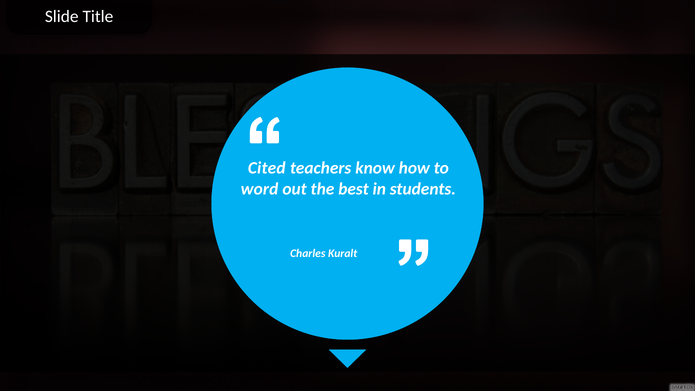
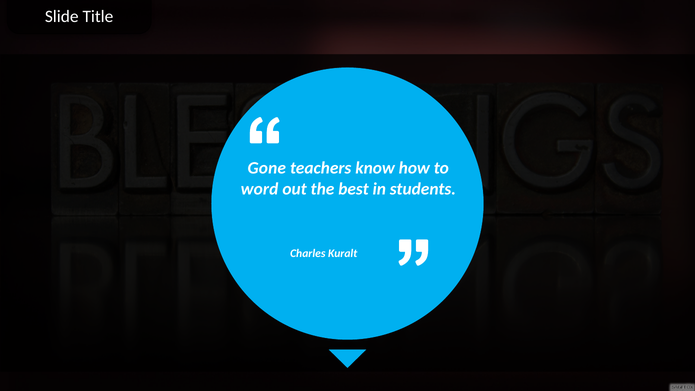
Cited: Cited -> Gone
